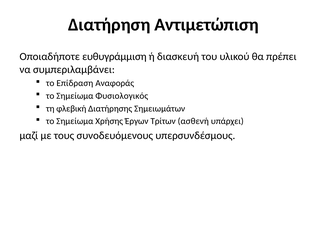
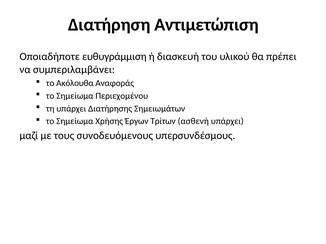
Επίδραση: Επίδραση -> Ακόλουθα
Φυσιολογικός: Φυσιολογικός -> Περιεχομένου
τη φλεβική: φλεβική -> υπάρχει
